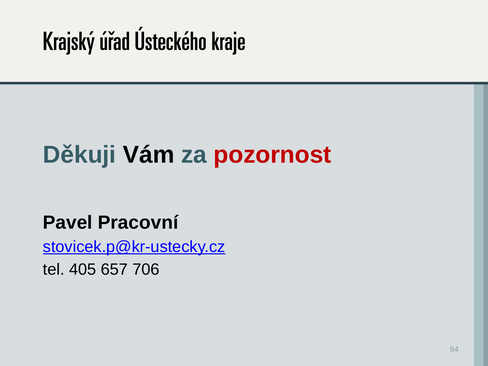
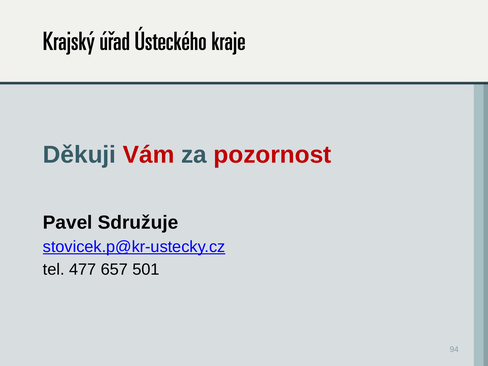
Vám colour: black -> red
Pracovní: Pracovní -> Sdružuje
405: 405 -> 477
706: 706 -> 501
